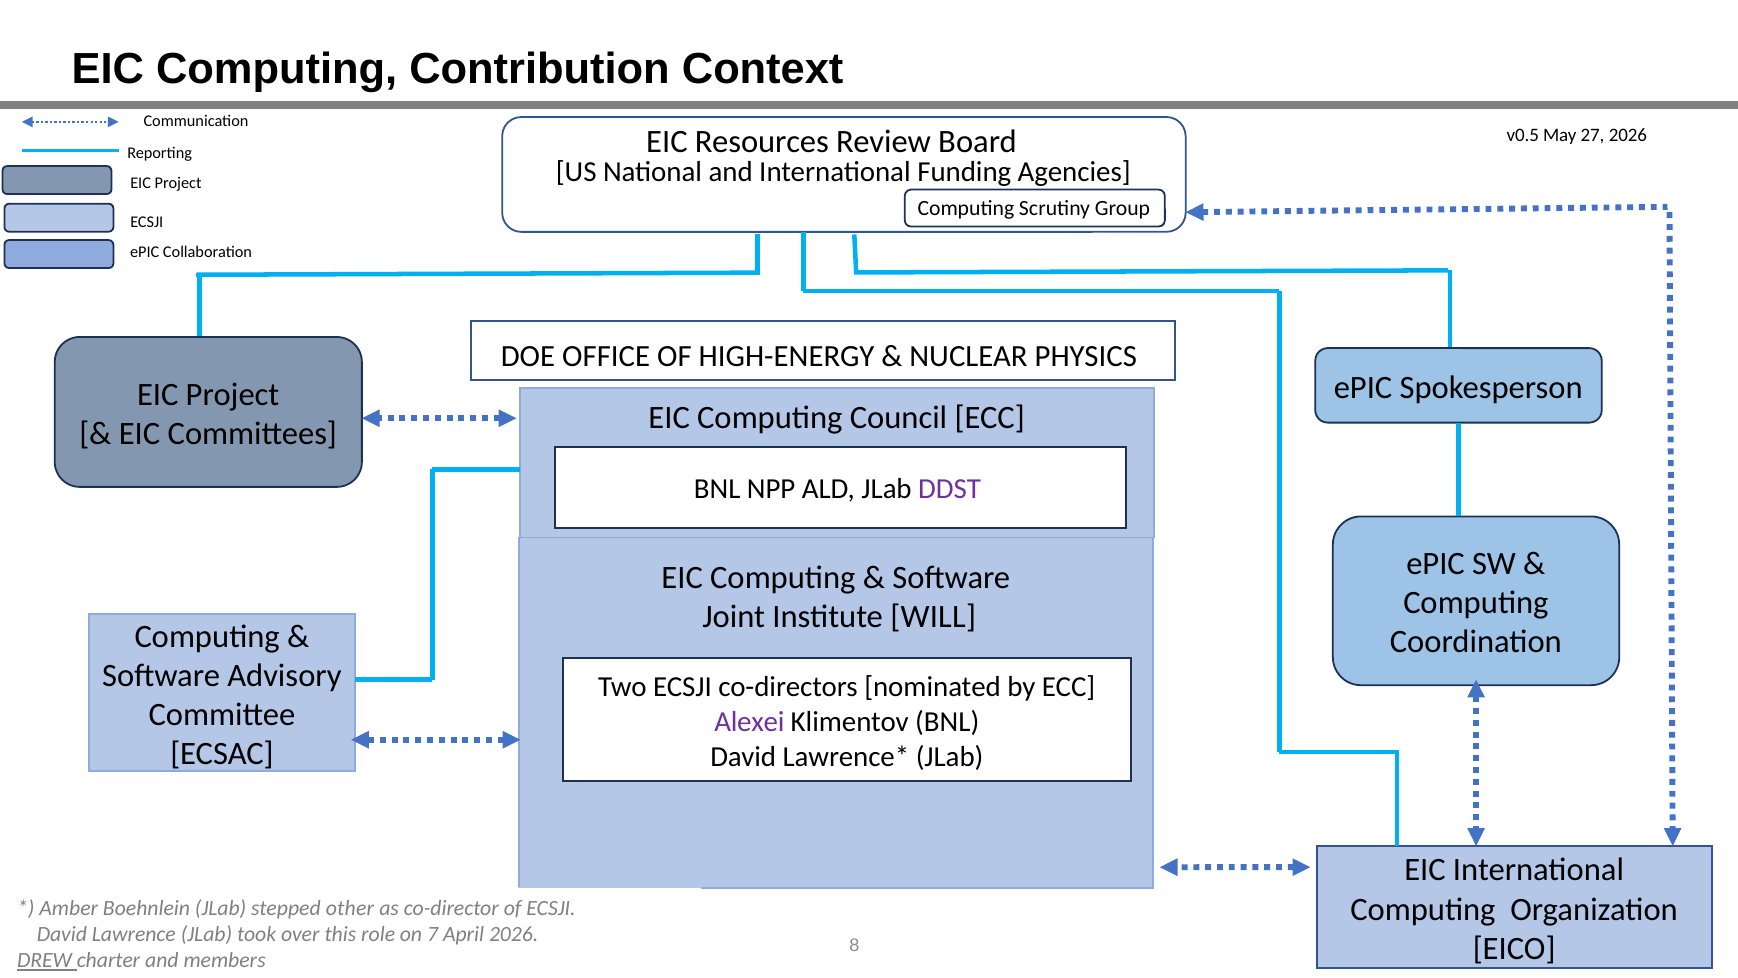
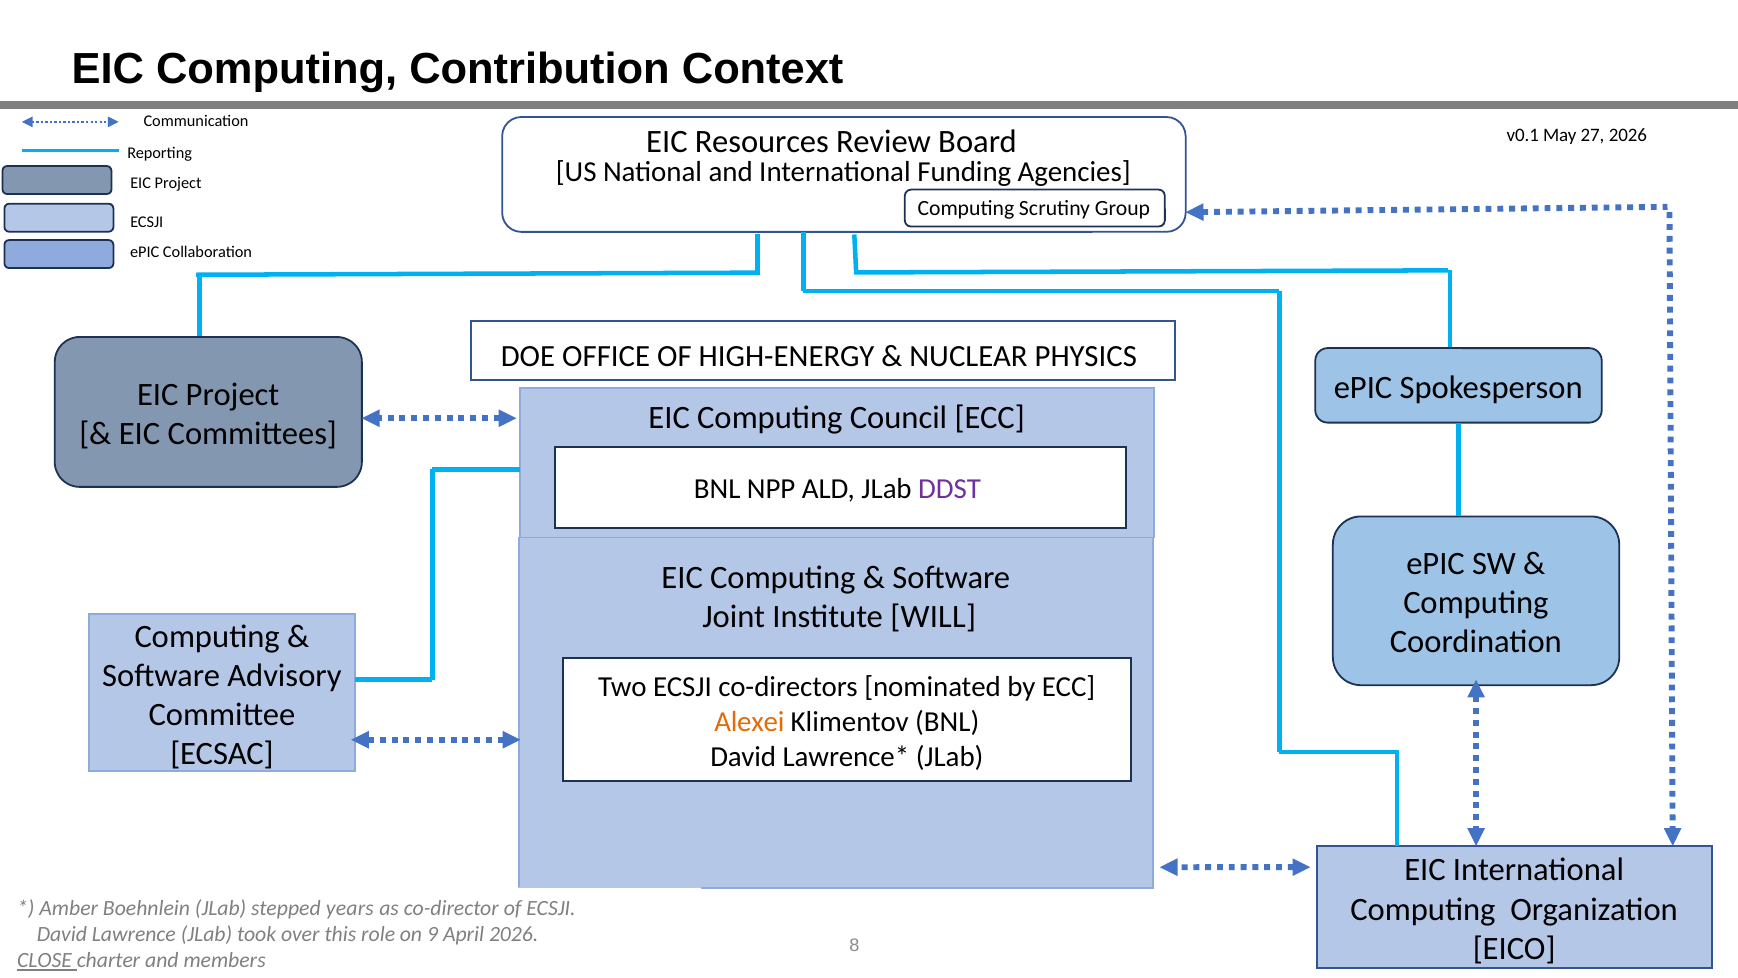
v0.5: v0.5 -> v0.1
Alexei colour: purple -> orange
other: other -> years
7: 7 -> 9
DREW: DREW -> CLOSE
